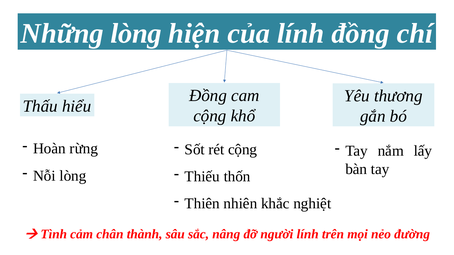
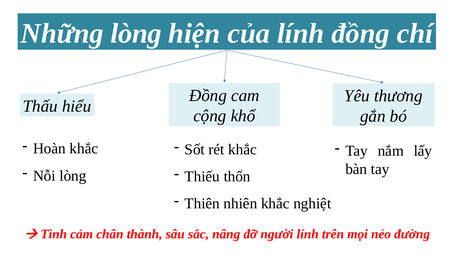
Hoàn rừng: rừng -> khắc
rét cộng: cộng -> khắc
